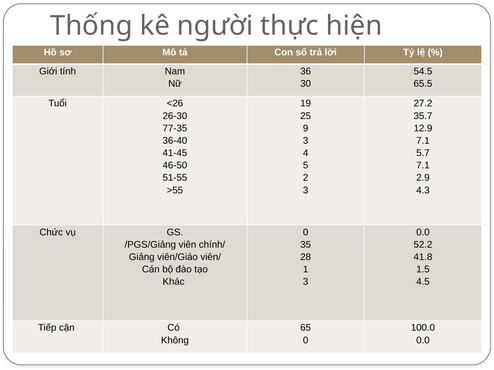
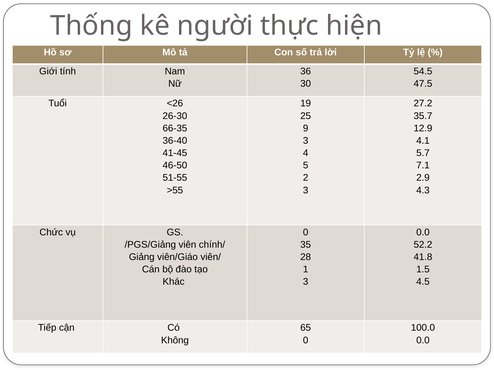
65.5: 65.5 -> 47.5
77-35: 77-35 -> 66-35
7.1 at (423, 141): 7.1 -> 4.1
